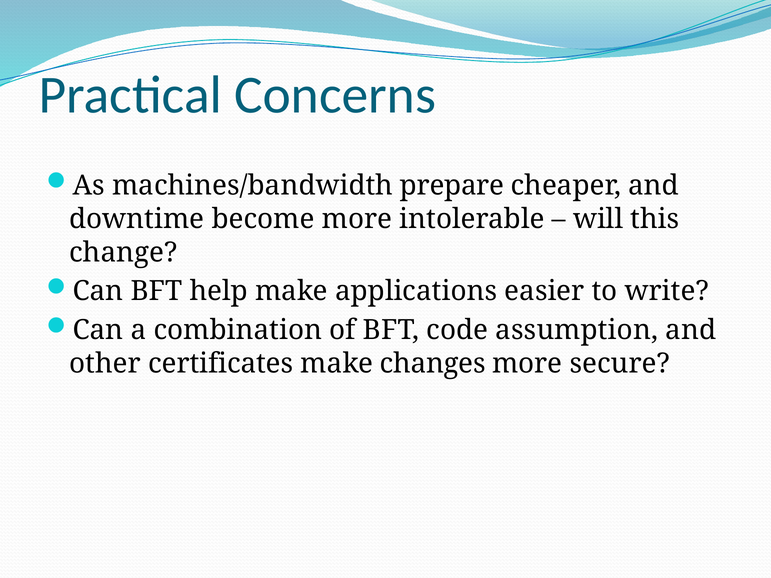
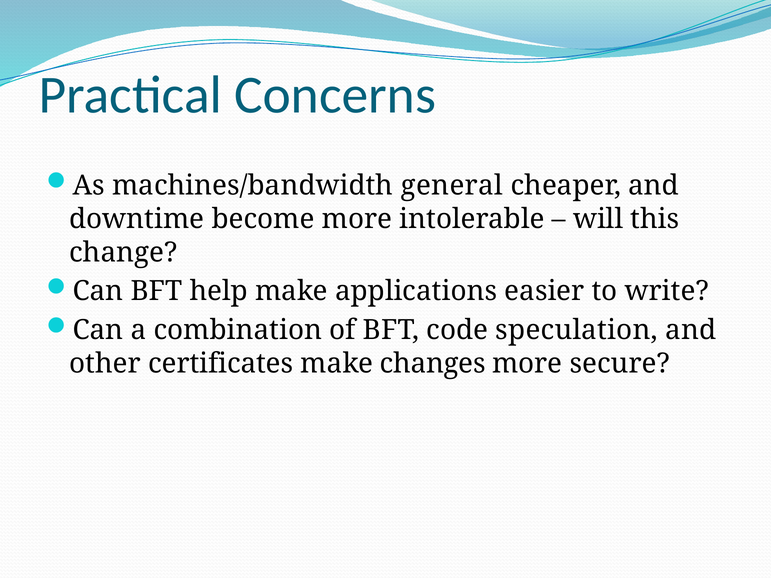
prepare: prepare -> general
assumption: assumption -> speculation
